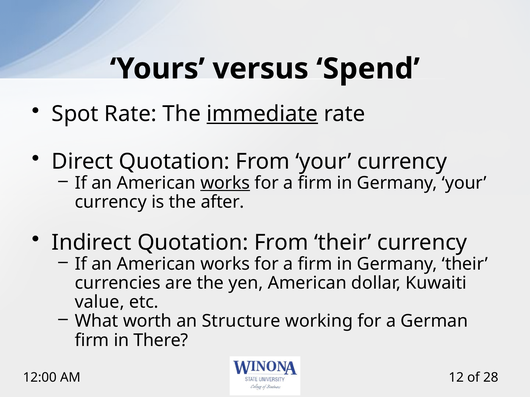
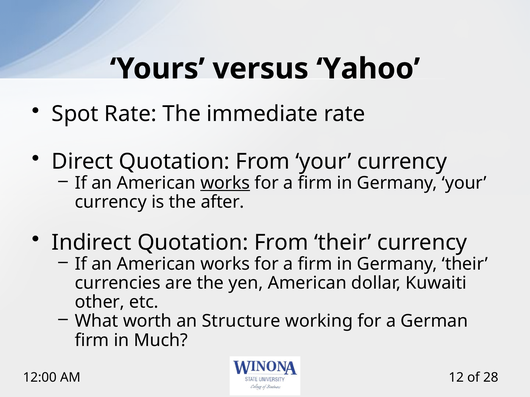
Spend: Spend -> Yahoo
immediate underline: present -> none
value: value -> other
There: There -> Much
